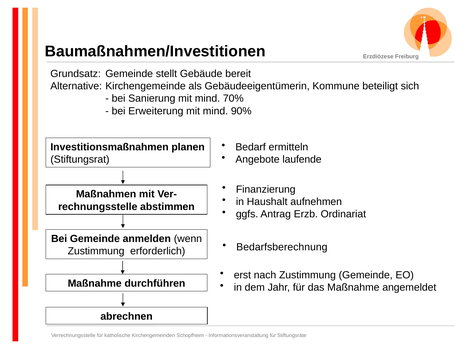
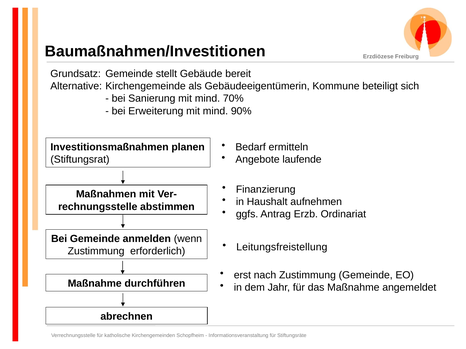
Bedarfsberechnung: Bedarfsberechnung -> Leitungsfreistellung
